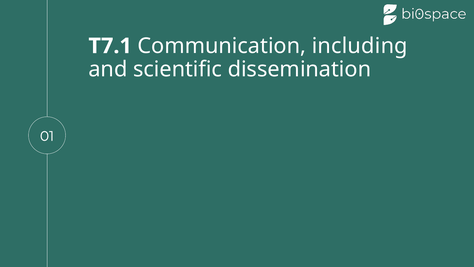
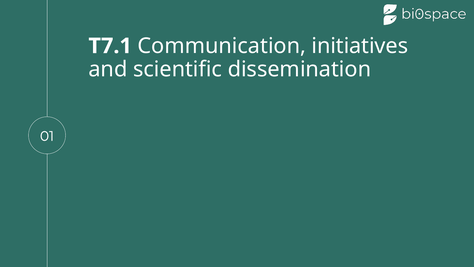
including: including -> initiatives
